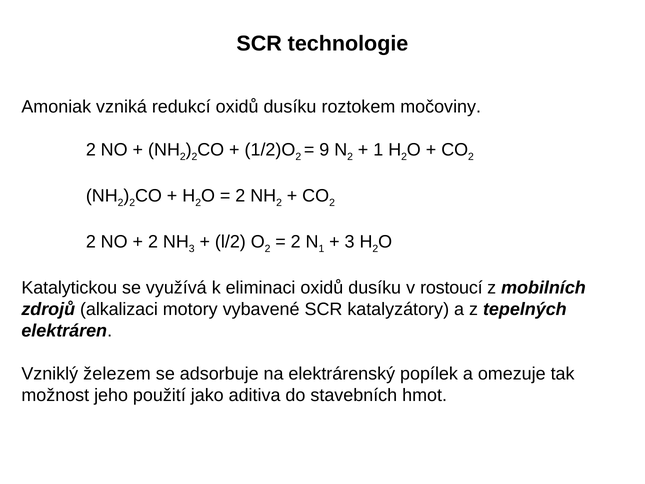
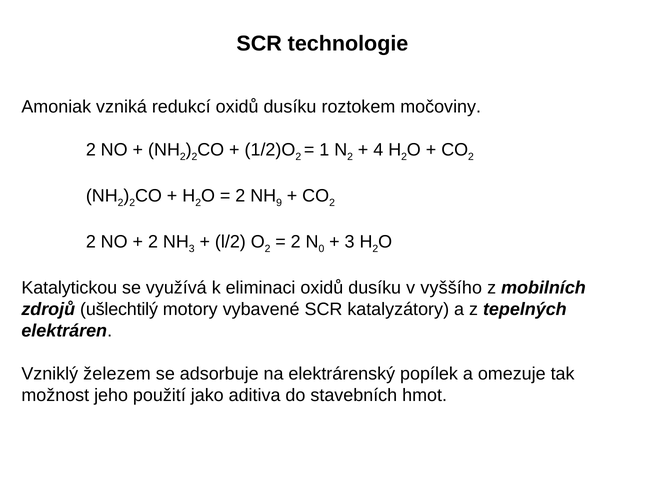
9: 9 -> 1
1 at (378, 150): 1 -> 4
2 at (279, 202): 2 -> 9
1 at (321, 248): 1 -> 0
rostoucí: rostoucí -> vyššího
alkalizaci: alkalizaci -> ušlechtilý
